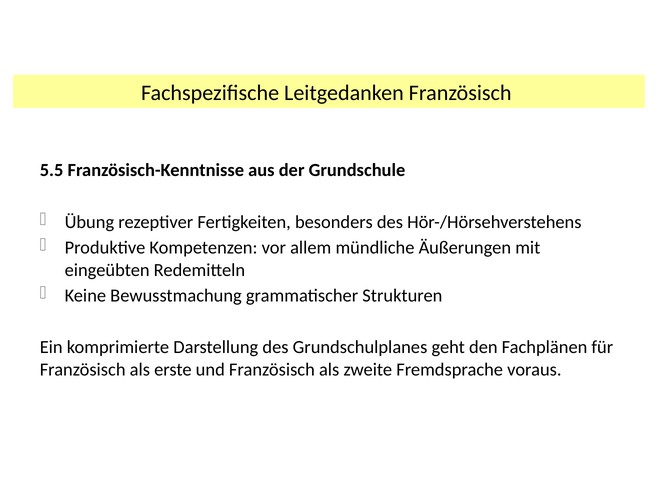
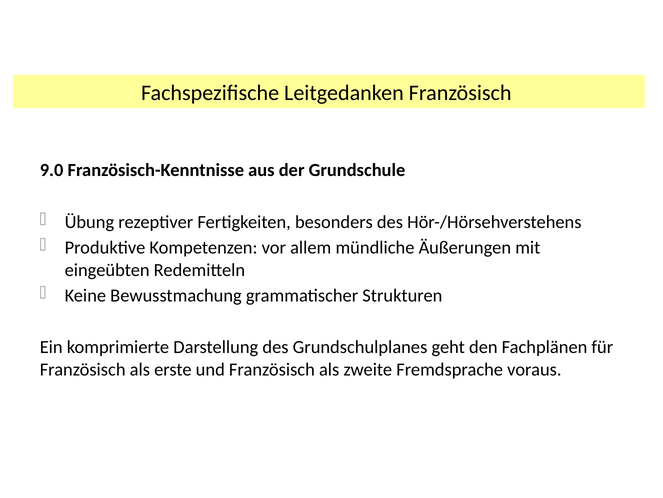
5.5: 5.5 -> 9.0
